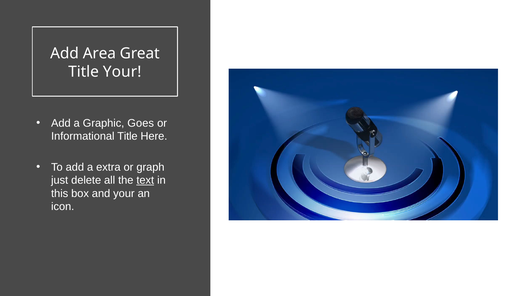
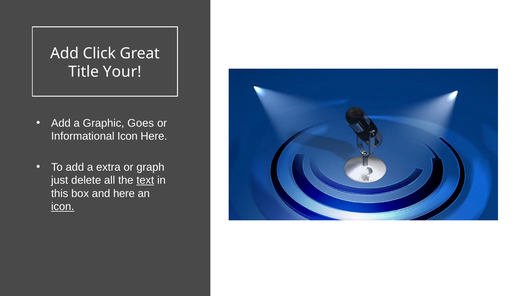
Area: Area -> Click
Informational Title: Title -> Icon
and your: your -> here
icon at (63, 207) underline: none -> present
